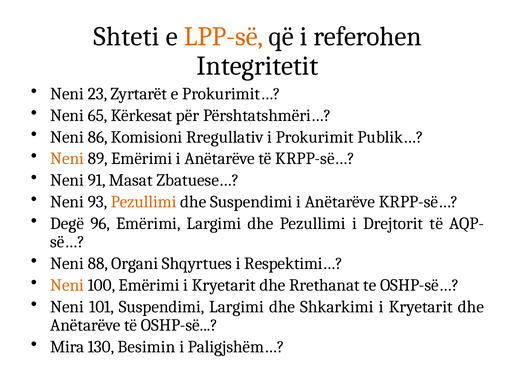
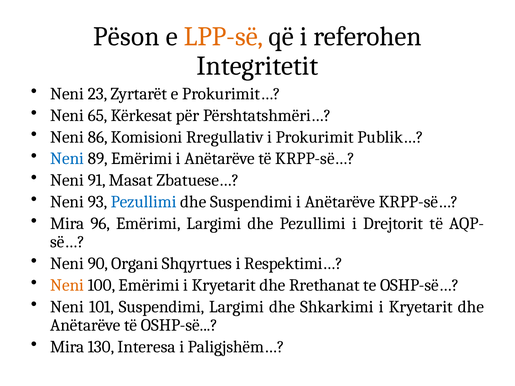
Shteti: Shteti -> Pëson
Neni at (67, 159) colour: orange -> blue
Pezullimi at (144, 202) colour: orange -> blue
Degë at (67, 224): Degë -> Mira
88: 88 -> 90
Besimin: Besimin -> Interesa
